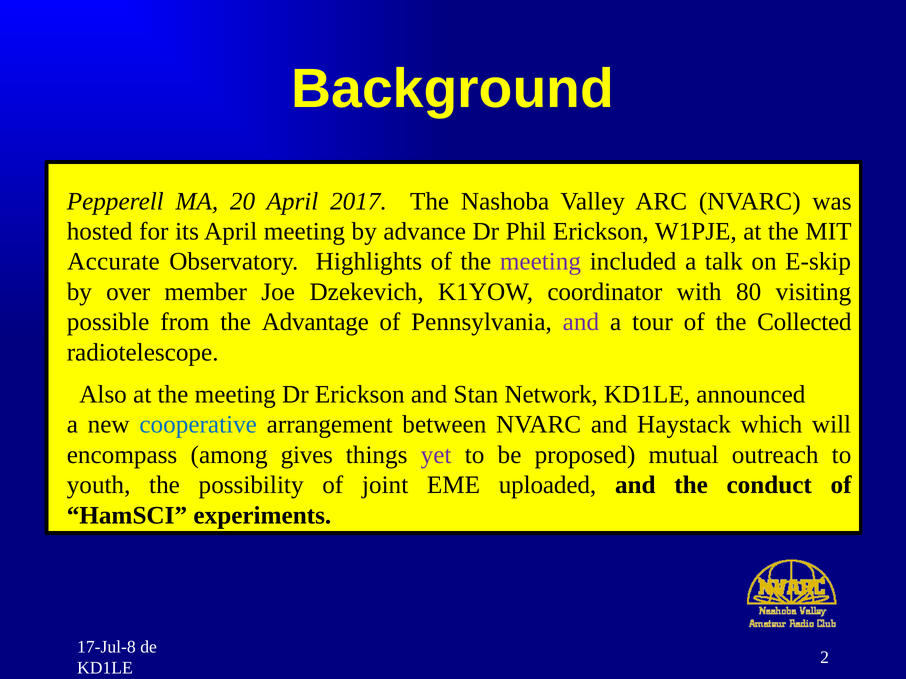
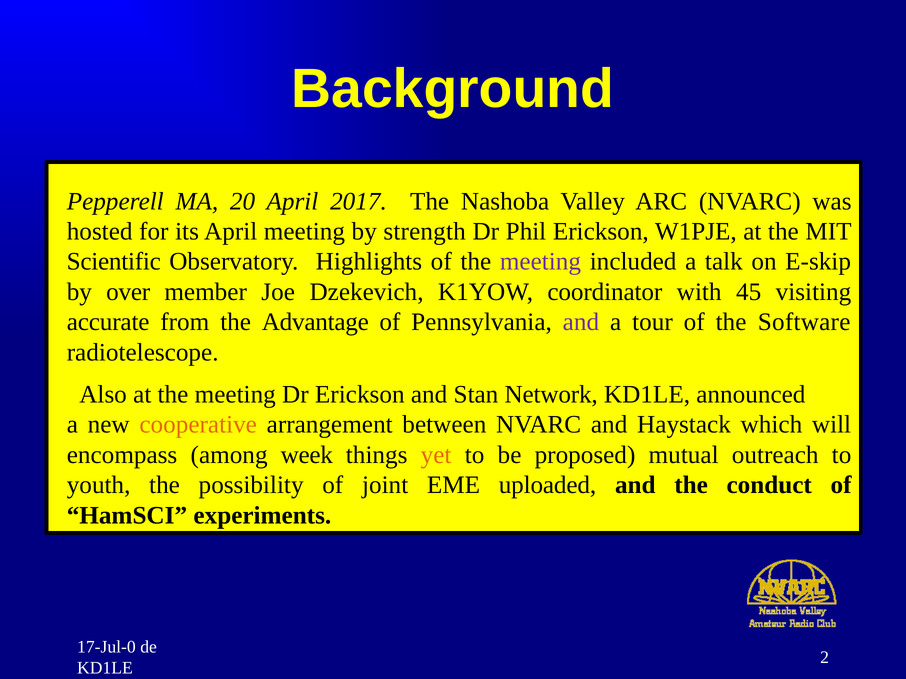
advance: advance -> strength
Accurate: Accurate -> Scientific
80: 80 -> 45
possible: possible -> accurate
Collected: Collected -> Software
cooperative colour: blue -> orange
gives: gives -> week
yet colour: purple -> orange
17-Jul-8: 17-Jul-8 -> 17-Jul-0
